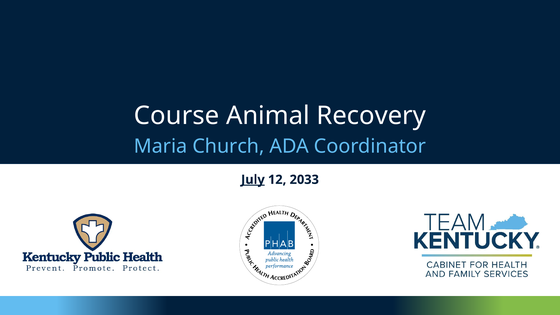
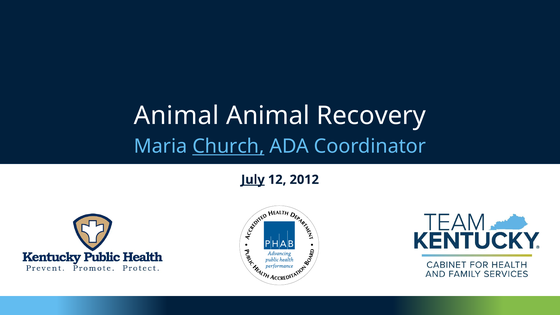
Course at (177, 116): Course -> Animal
Church underline: none -> present
2033: 2033 -> 2012
